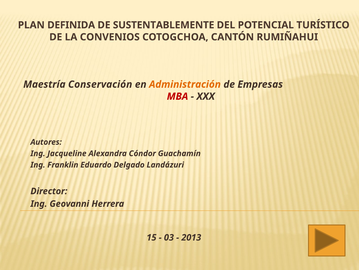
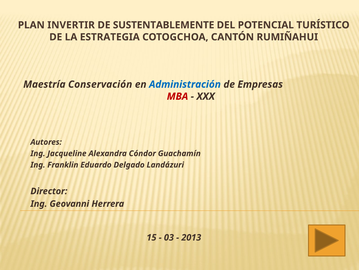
DEFINIDA: DEFINIDA -> INVERTIR
CONVENIOS: CONVENIOS -> ESTRATEGIA
Administración colour: orange -> blue
